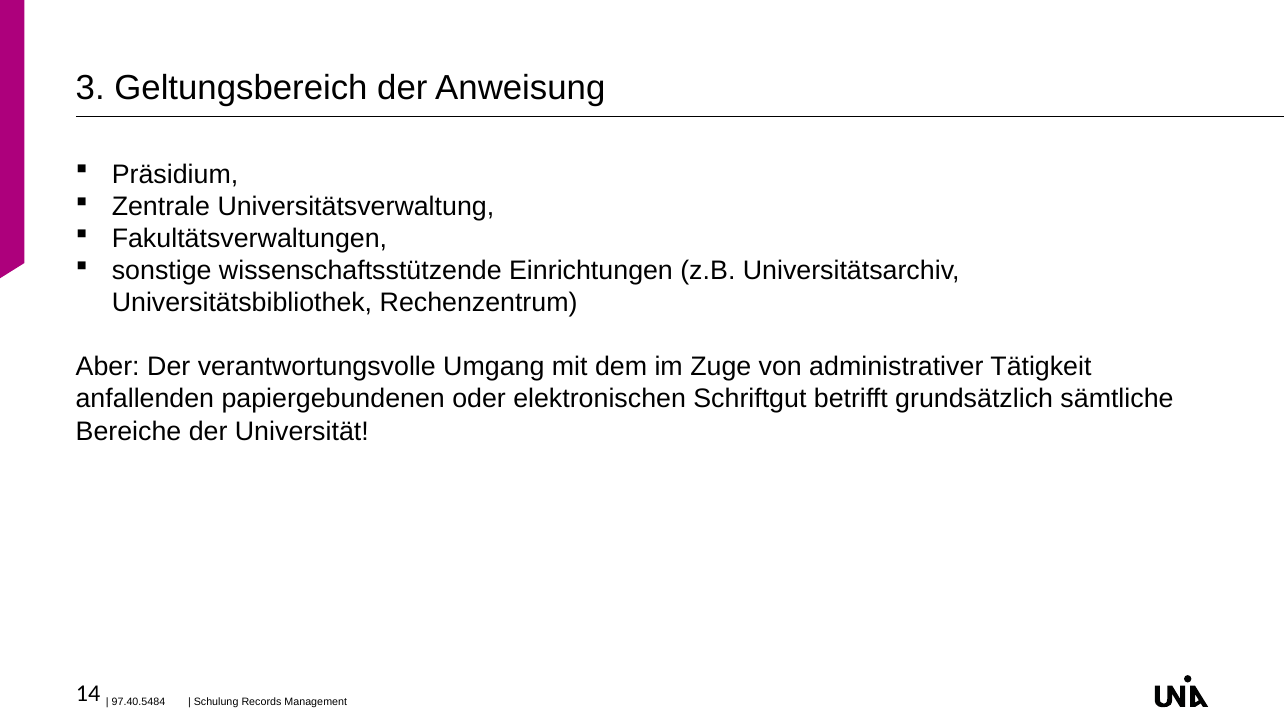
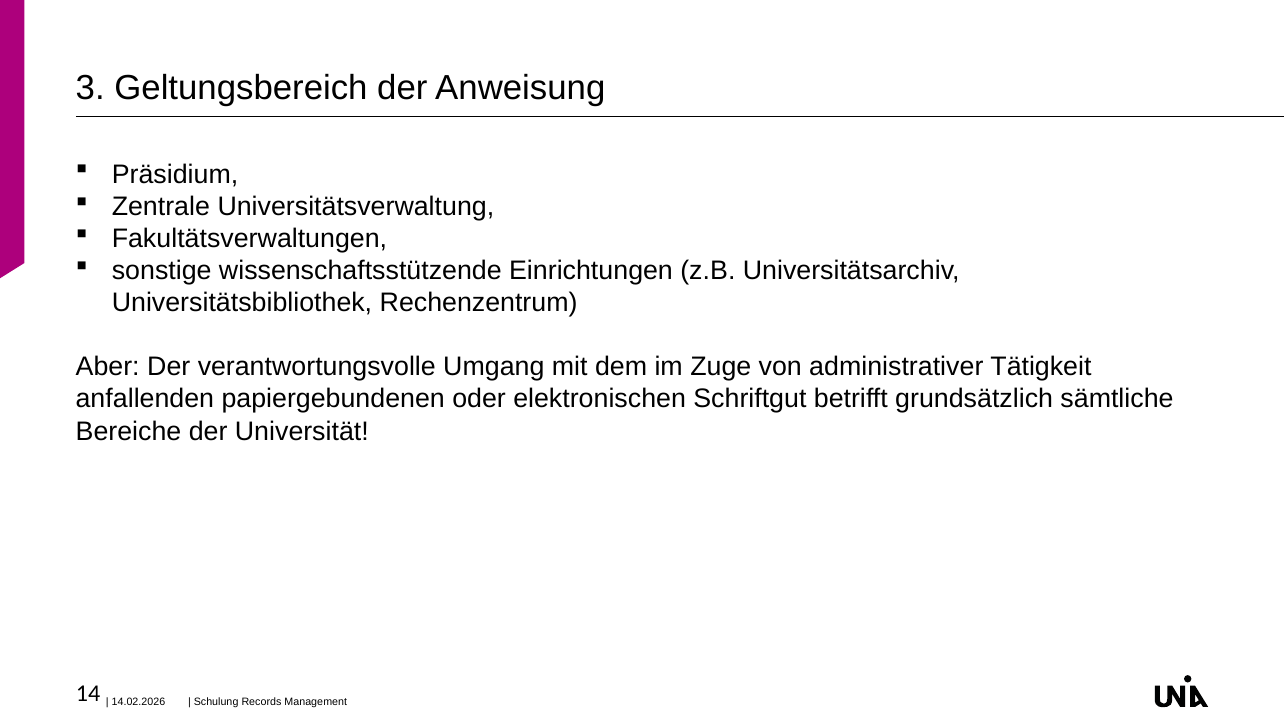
97.40.5484: 97.40.5484 -> 14.02.2026
